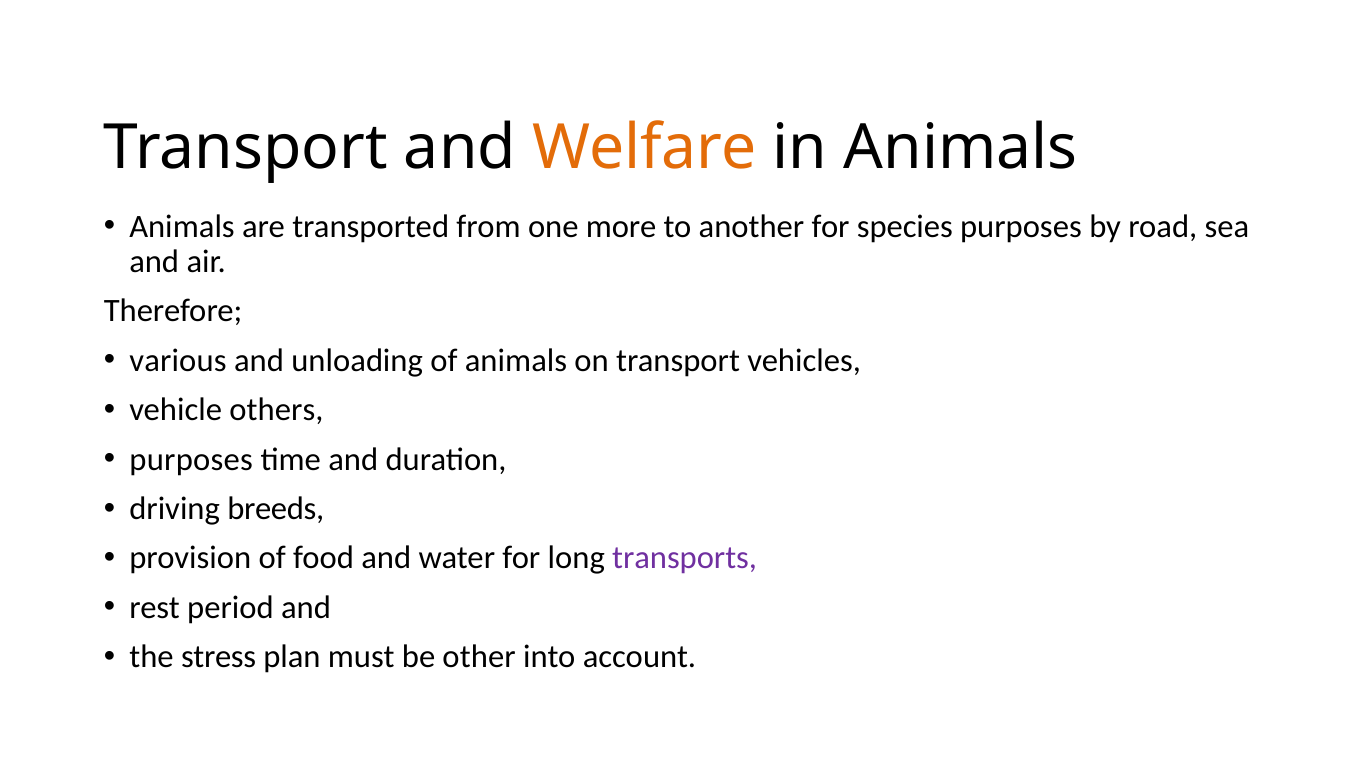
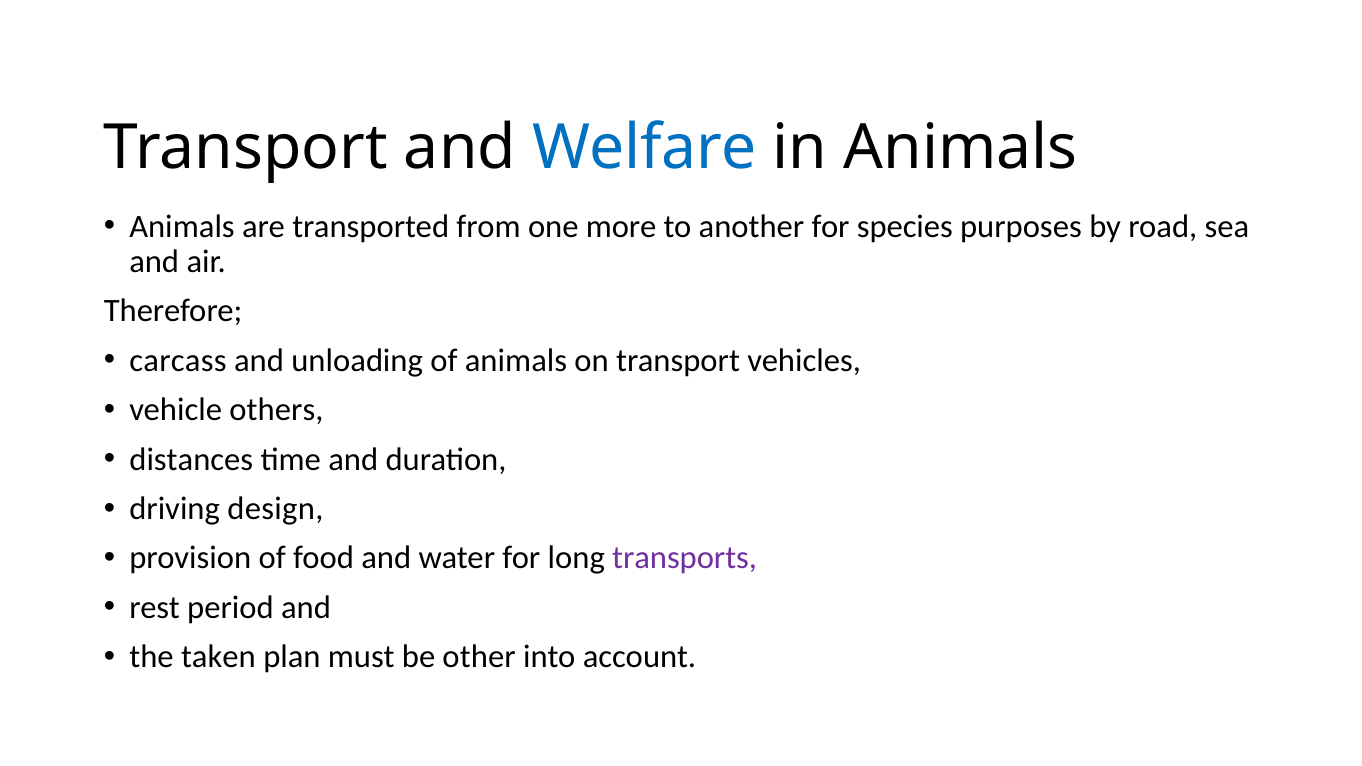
Welfare colour: orange -> blue
various: various -> carcass
purposes at (191, 459): purposes -> distances
breeds: breeds -> design
stress: stress -> taken
